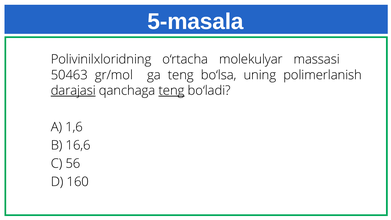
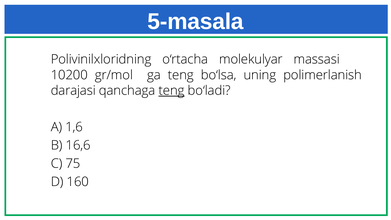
50463: 50463 -> 10200
darajasi underline: present -> none
56: 56 -> 75
